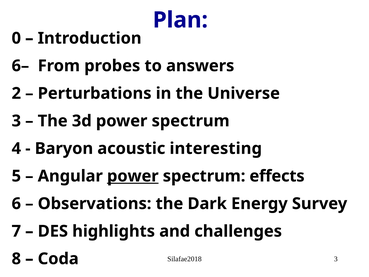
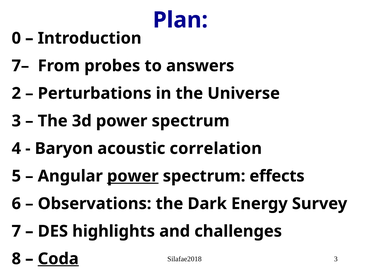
6–: 6– -> 7–
interesting: interesting -> correlation
Coda underline: none -> present
